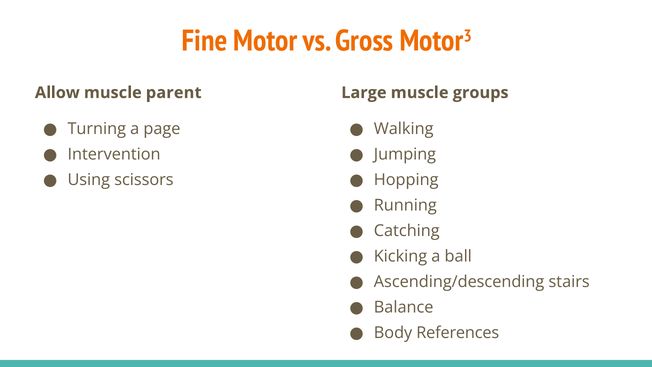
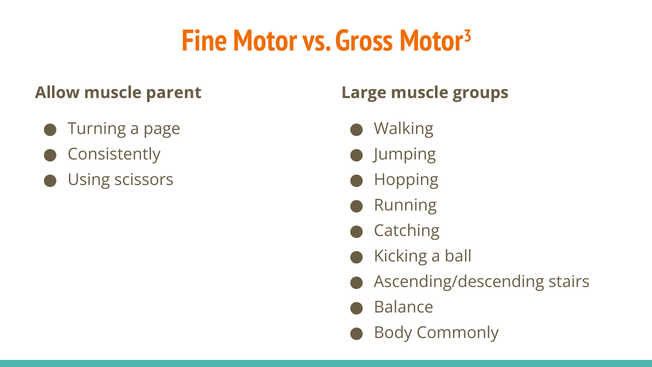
Intervention: Intervention -> Consistently
References: References -> Commonly
